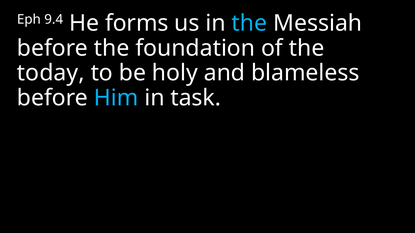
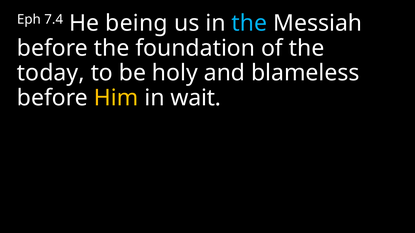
9.4: 9.4 -> 7.4
forms: forms -> being
Him colour: light blue -> yellow
task: task -> wait
